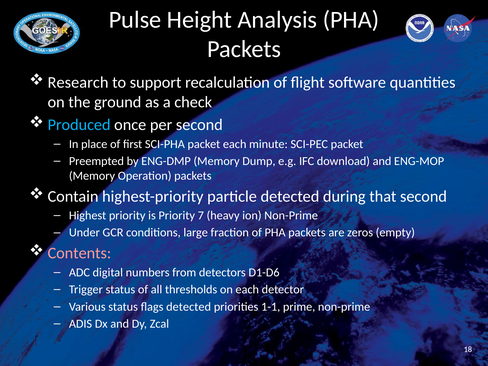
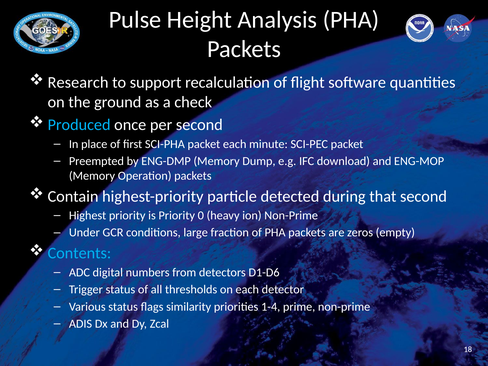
7: 7 -> 0
Contents colour: pink -> light blue
flags detected: detected -> similarity
1-1: 1-1 -> 1-4
